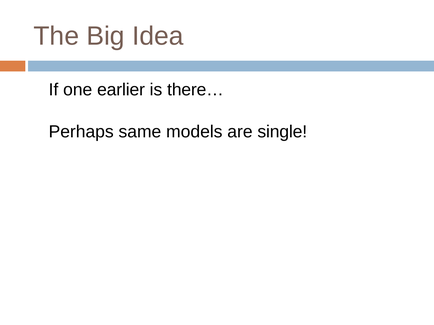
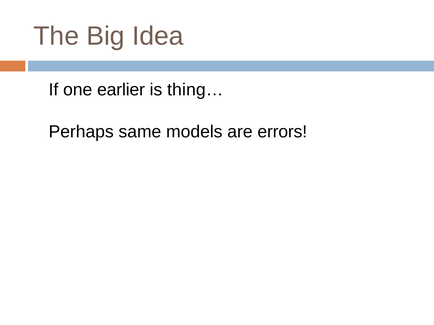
there…: there… -> thing…
single: single -> errors
